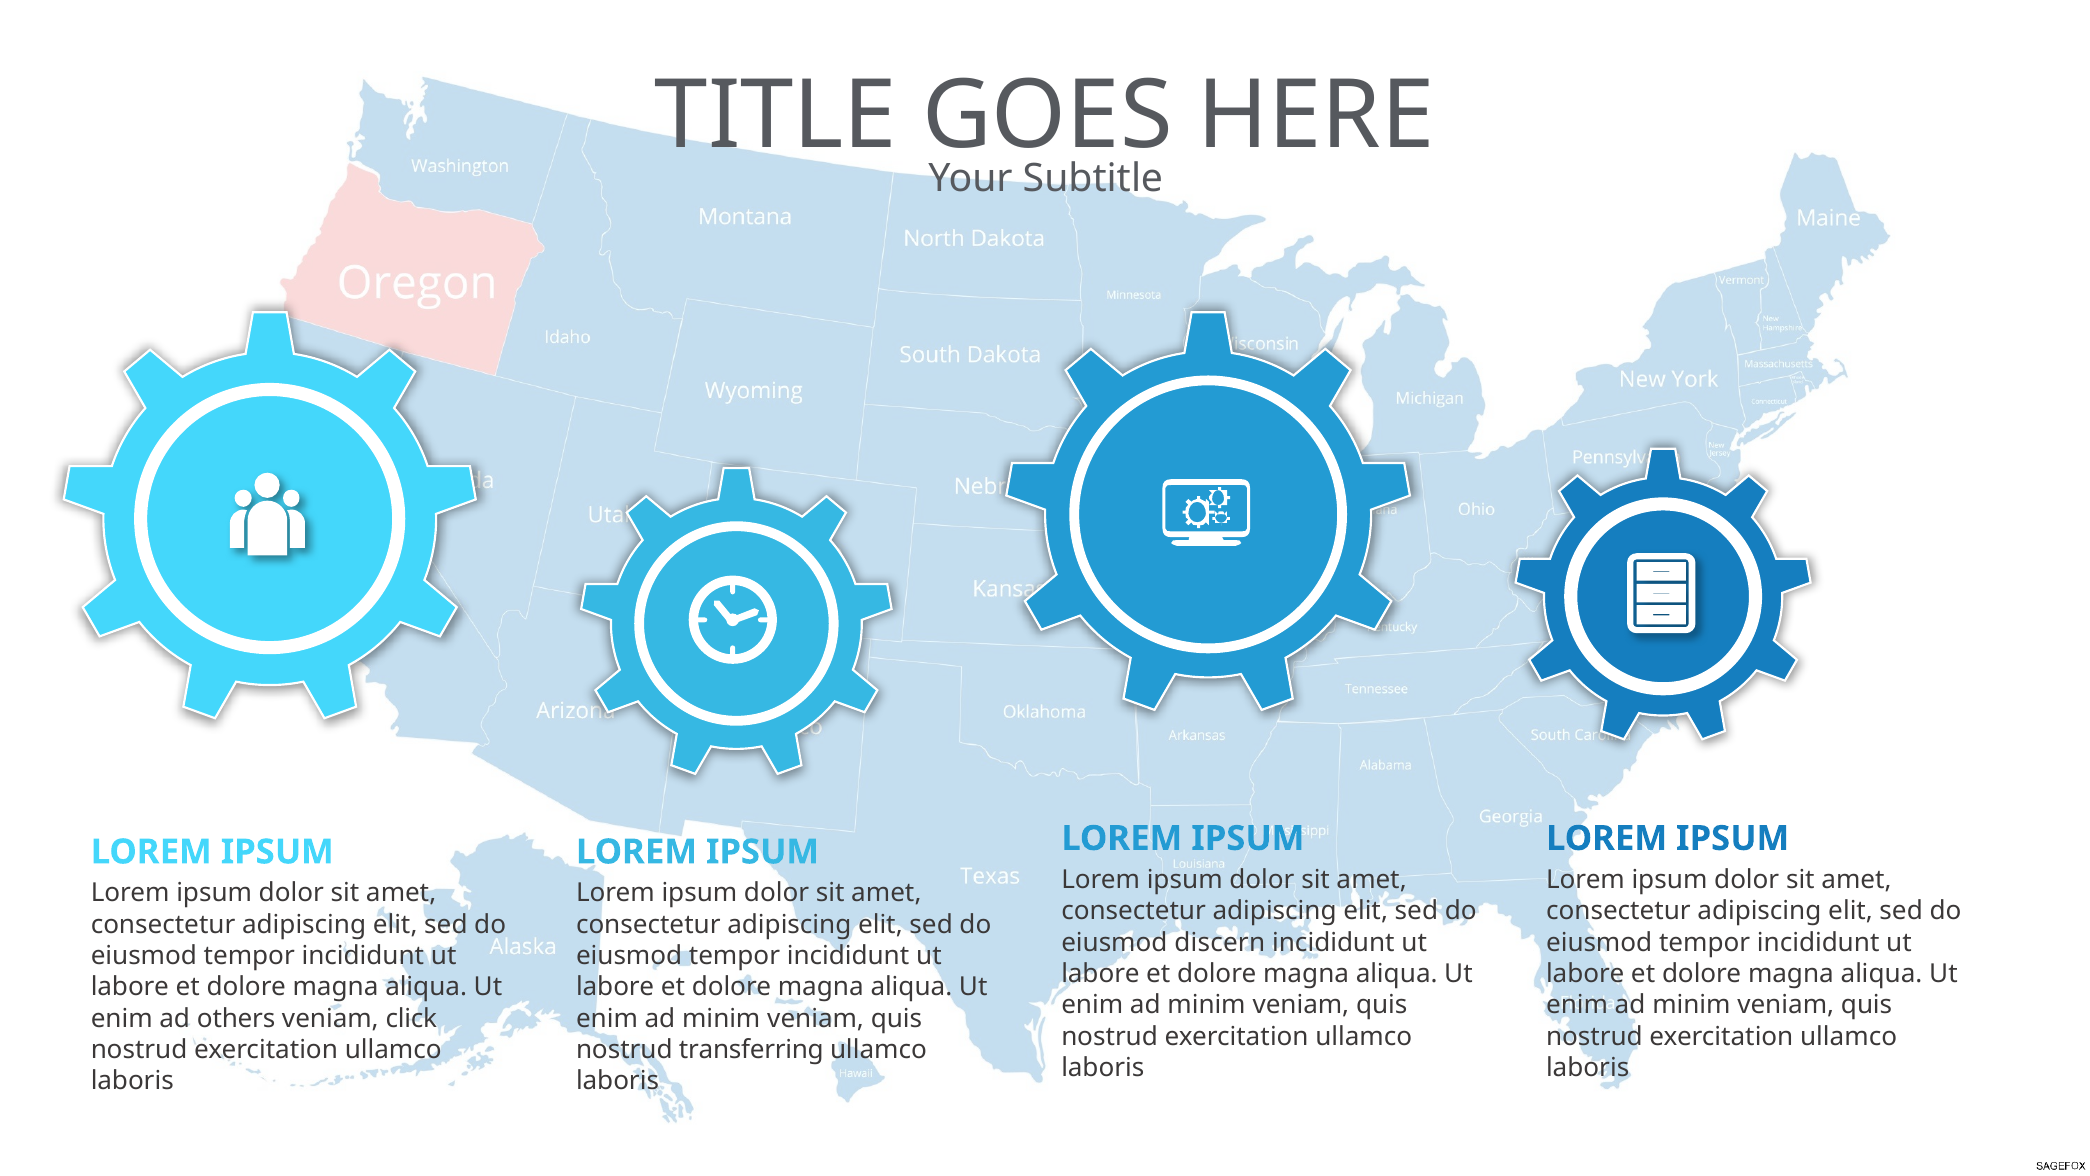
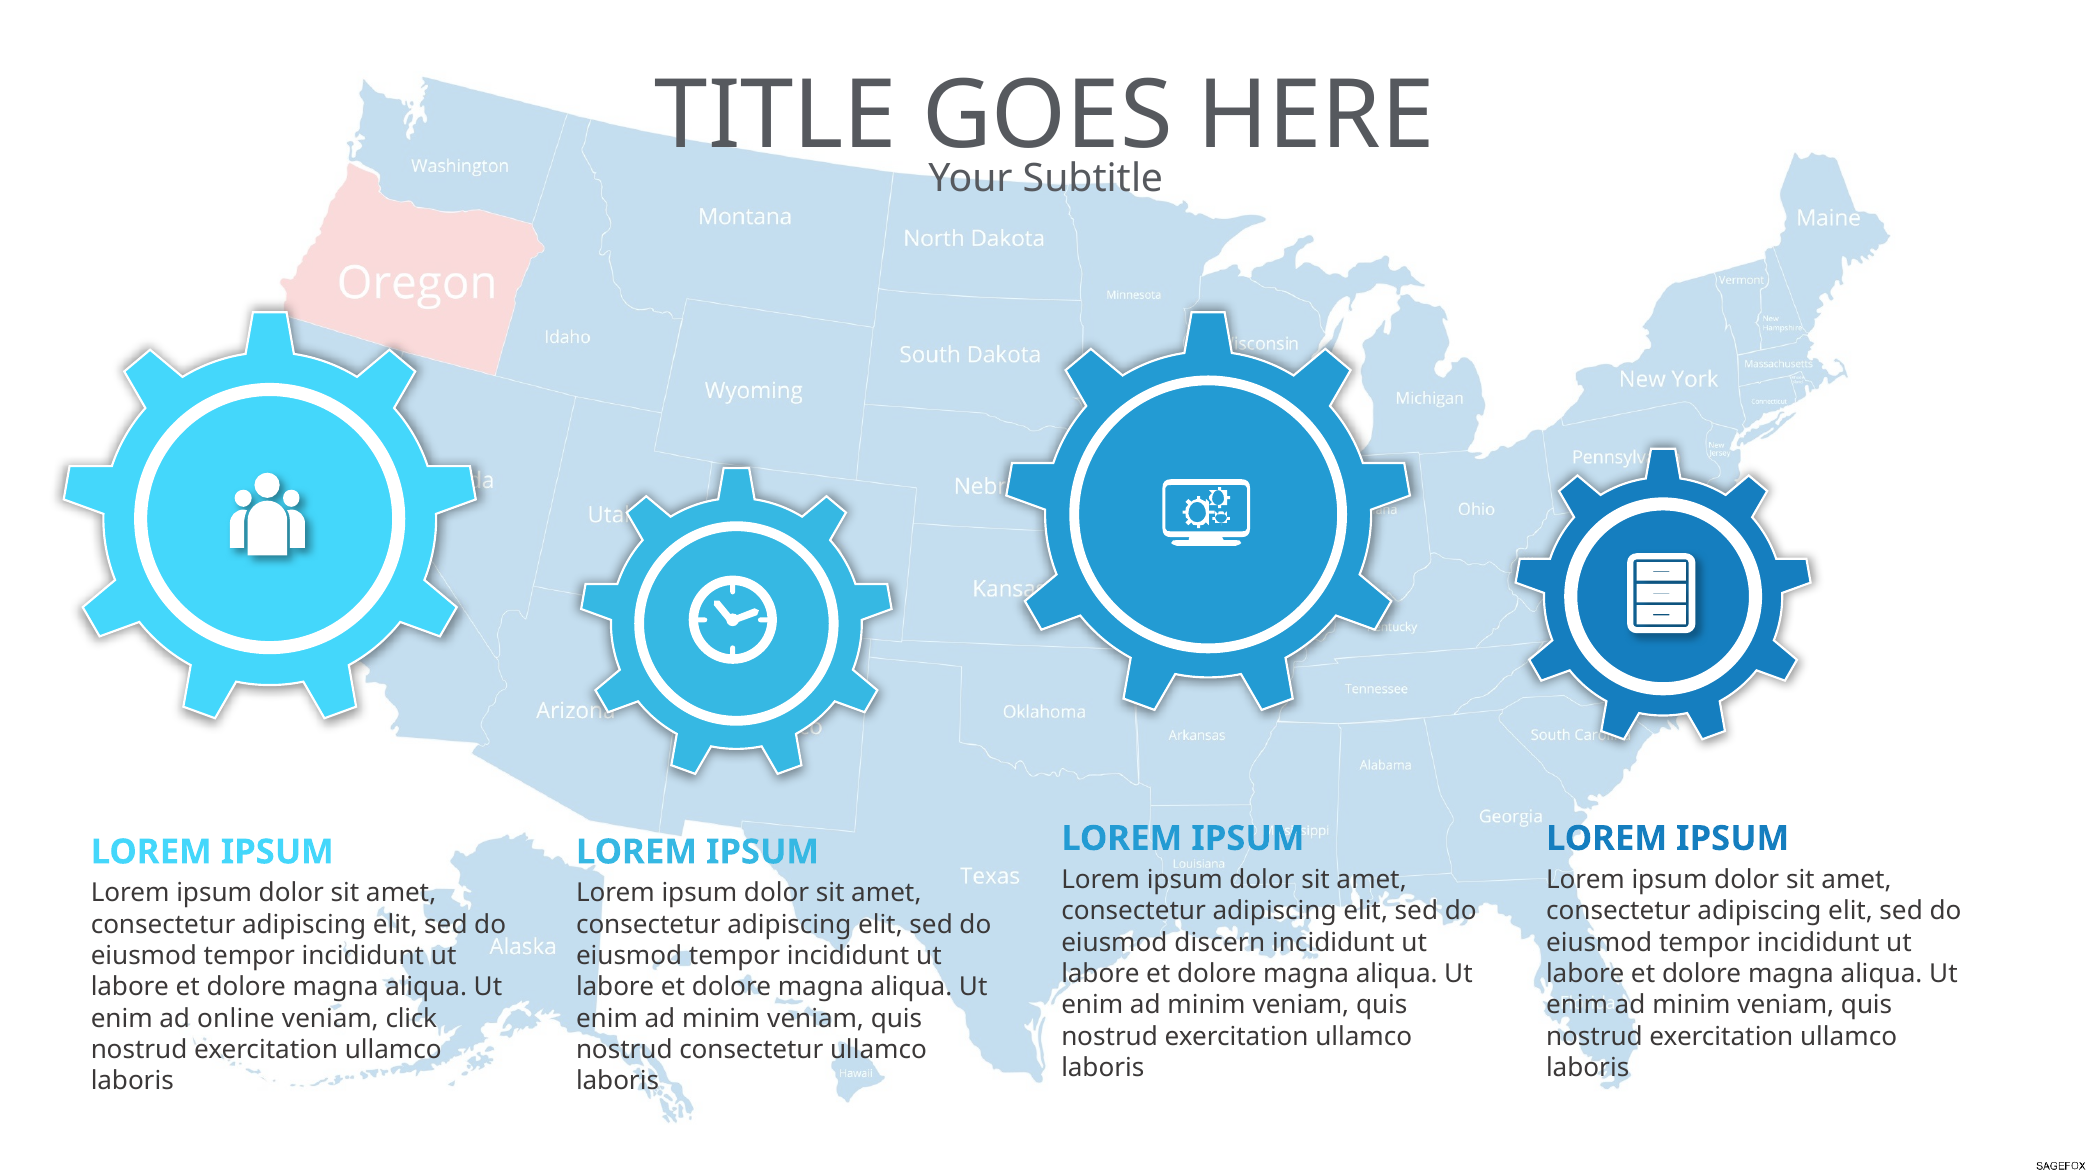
others: others -> online
nostrud transferring: transferring -> consectetur
